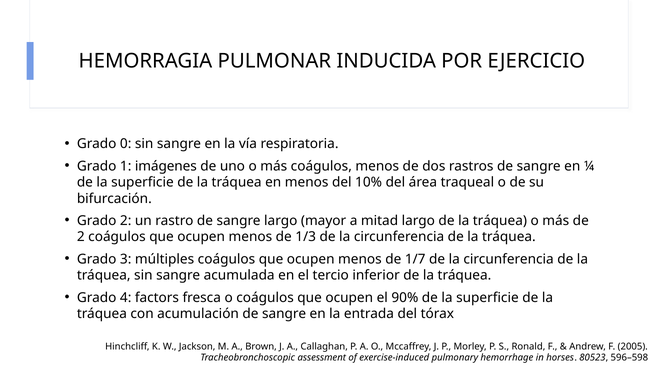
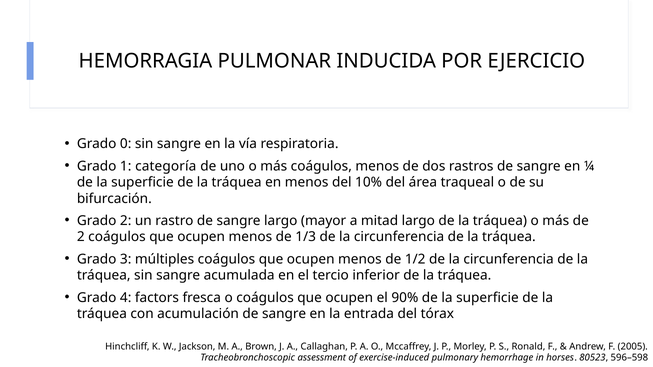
imágenes: imágenes -> categoría
1/7: 1/7 -> 1/2
